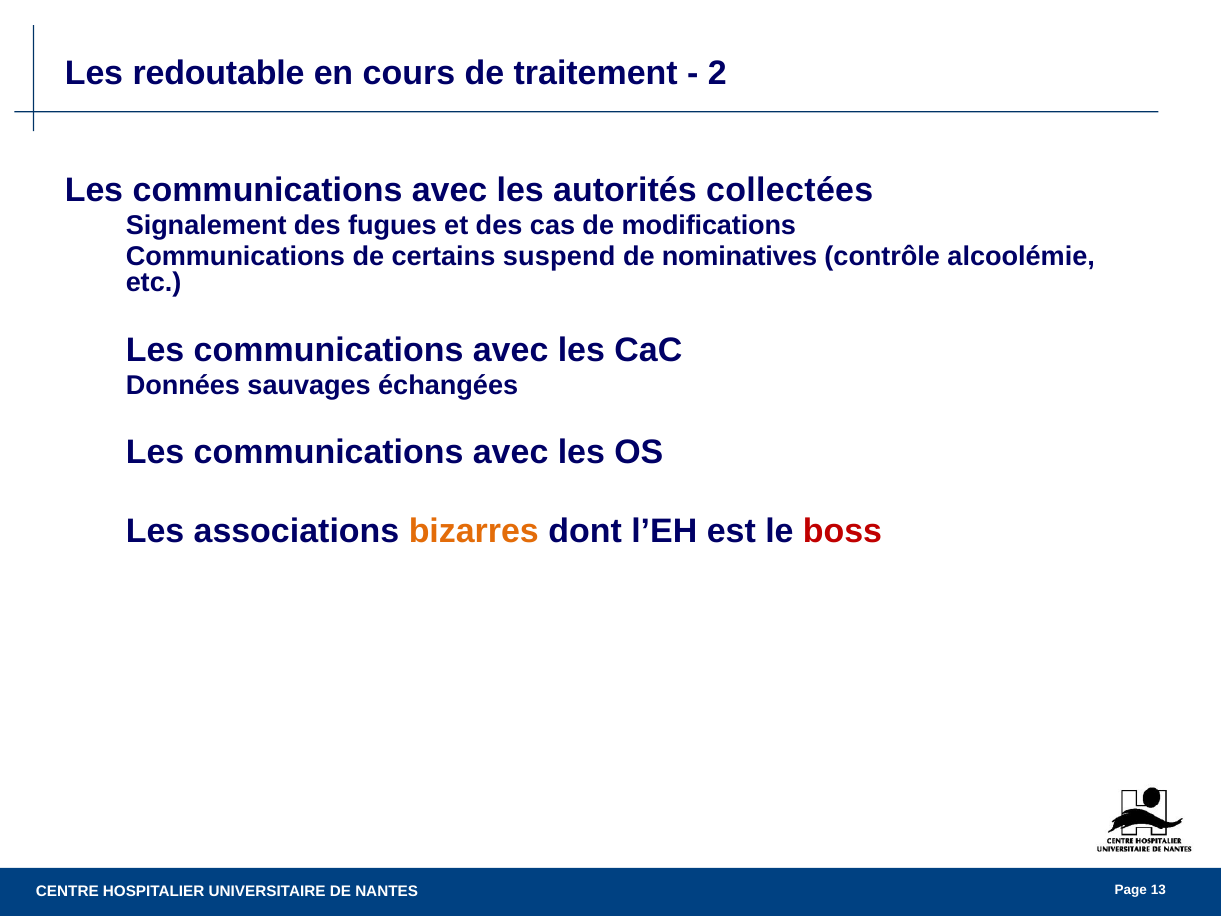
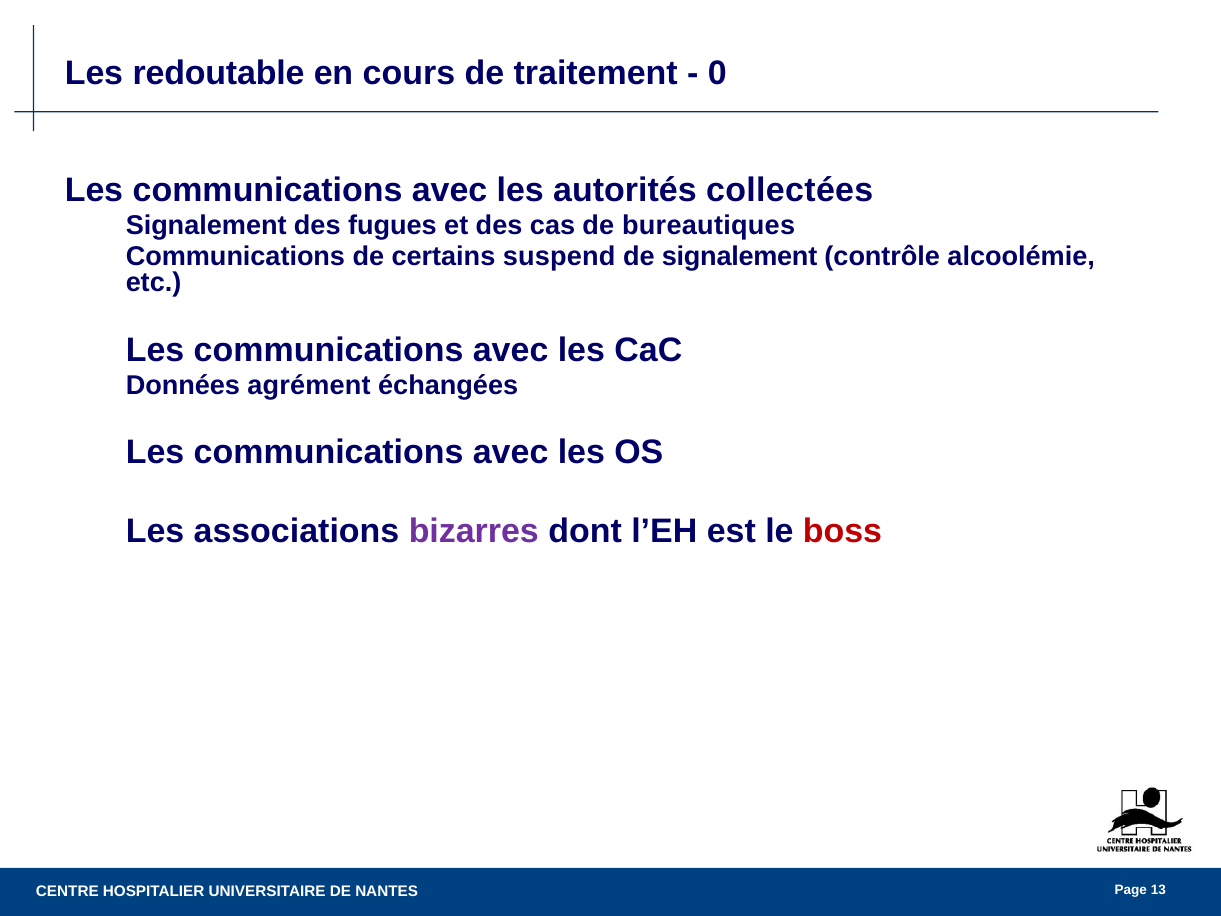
2: 2 -> 0
modifications: modifications -> bureautiques
de nominatives: nominatives -> signalement
sauvages: sauvages -> agrément
bizarres colour: orange -> purple
